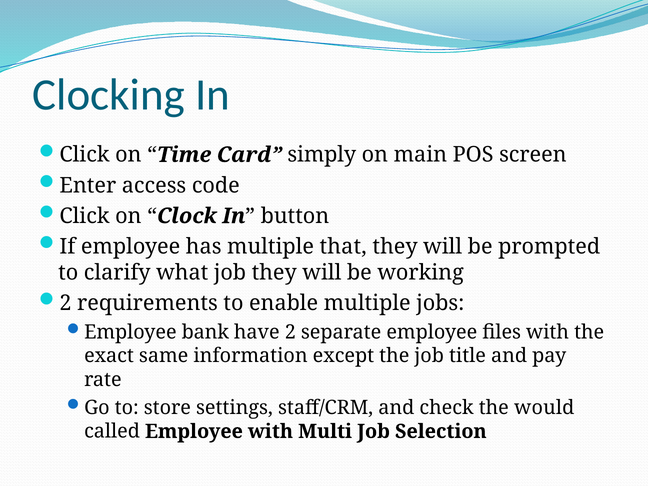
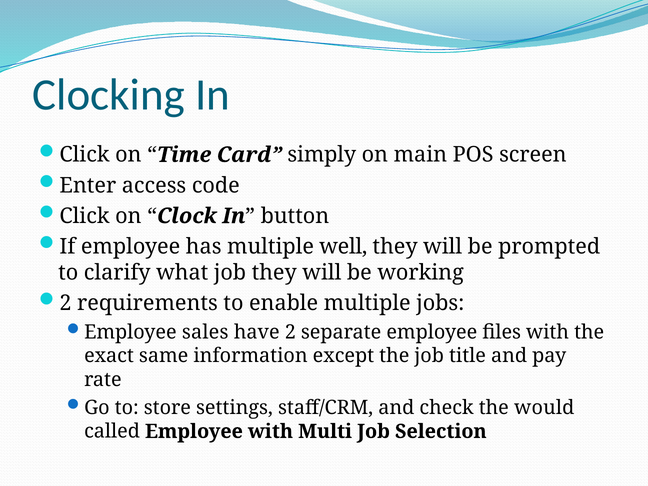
that: that -> well
bank: bank -> sales
